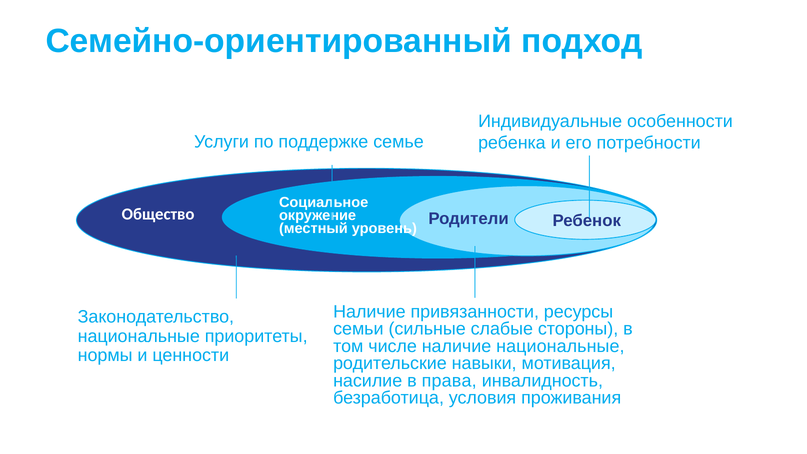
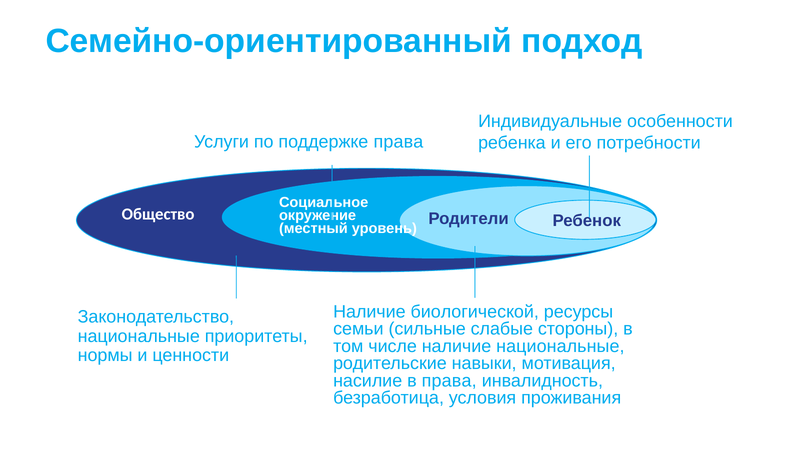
поддержке семье: семье -> права
привязанности: привязанности -> биологической
